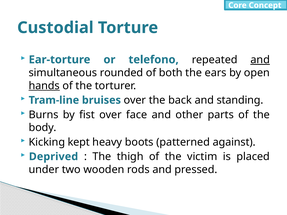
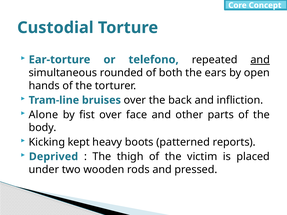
hands underline: present -> none
standing: standing -> infliction
Burns: Burns -> Alone
against: against -> reports
